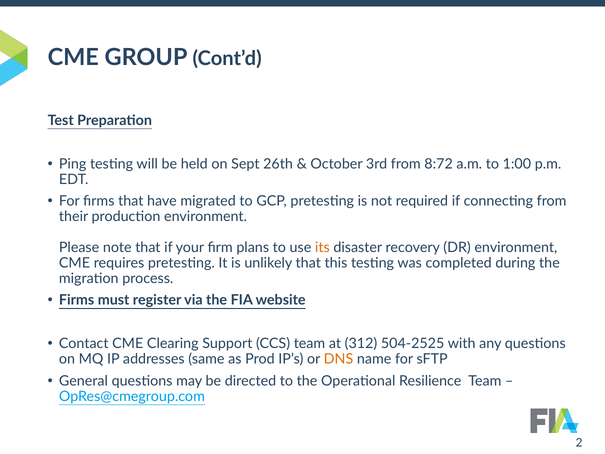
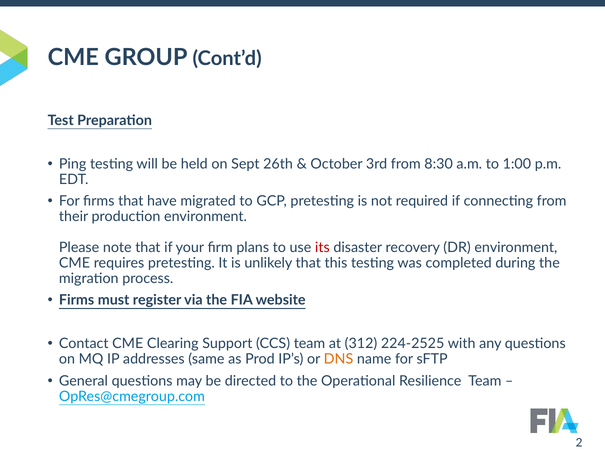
8:72: 8:72 -> 8:30
its colour: orange -> red
504-2525: 504-2525 -> 224-2525
